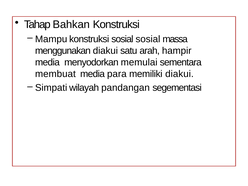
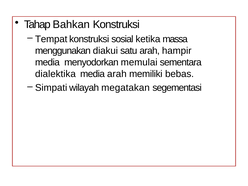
Mampu: Mampu -> Tempat
sosial sosial: sosial -> ketika
membuat: membuat -> dialektika
media para: para -> arah
memiliki diakui: diakui -> bebas
pandangan: pandangan -> megatakan
